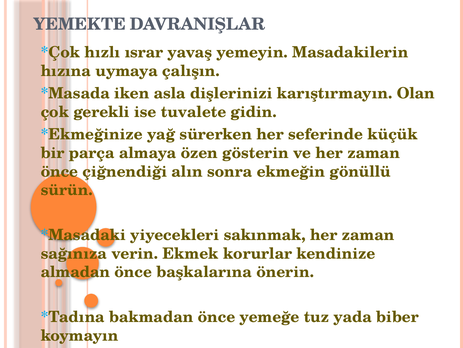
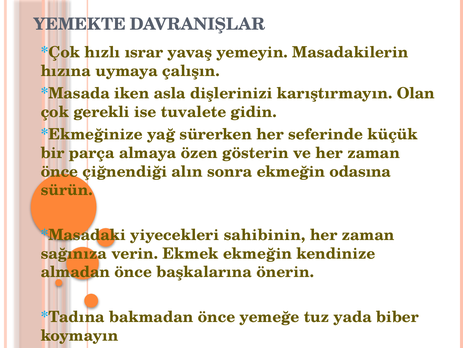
gönüllü: gönüllü -> odasına
sakınmak: sakınmak -> sahibinin
Ekmek korurlar: korurlar -> ekmeğin
